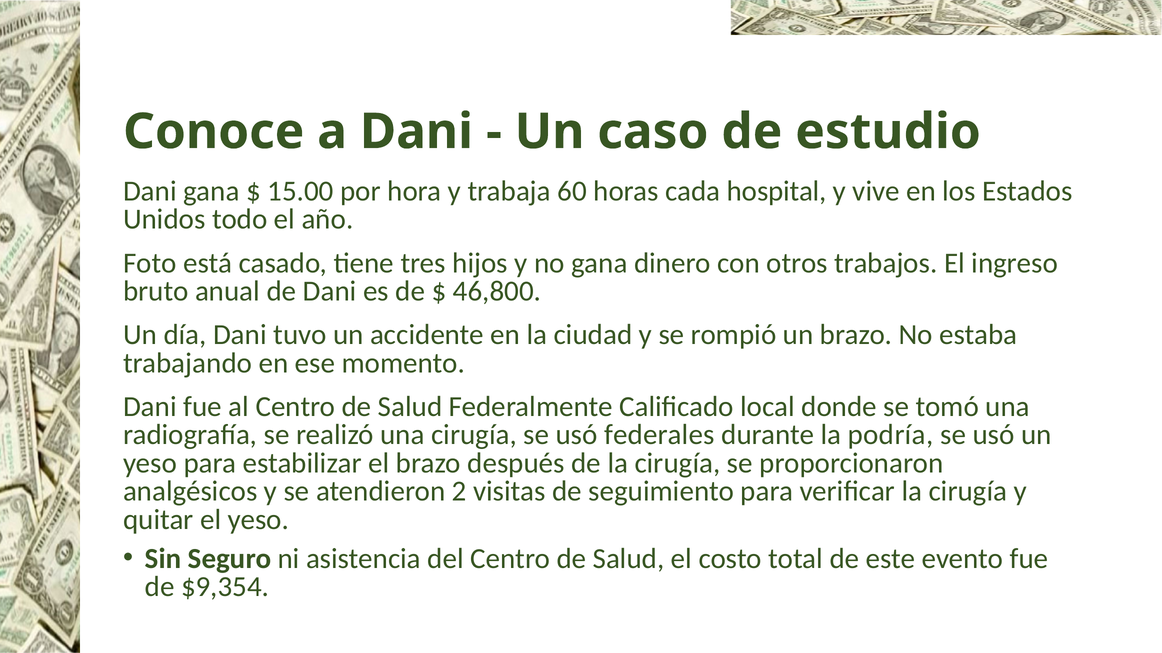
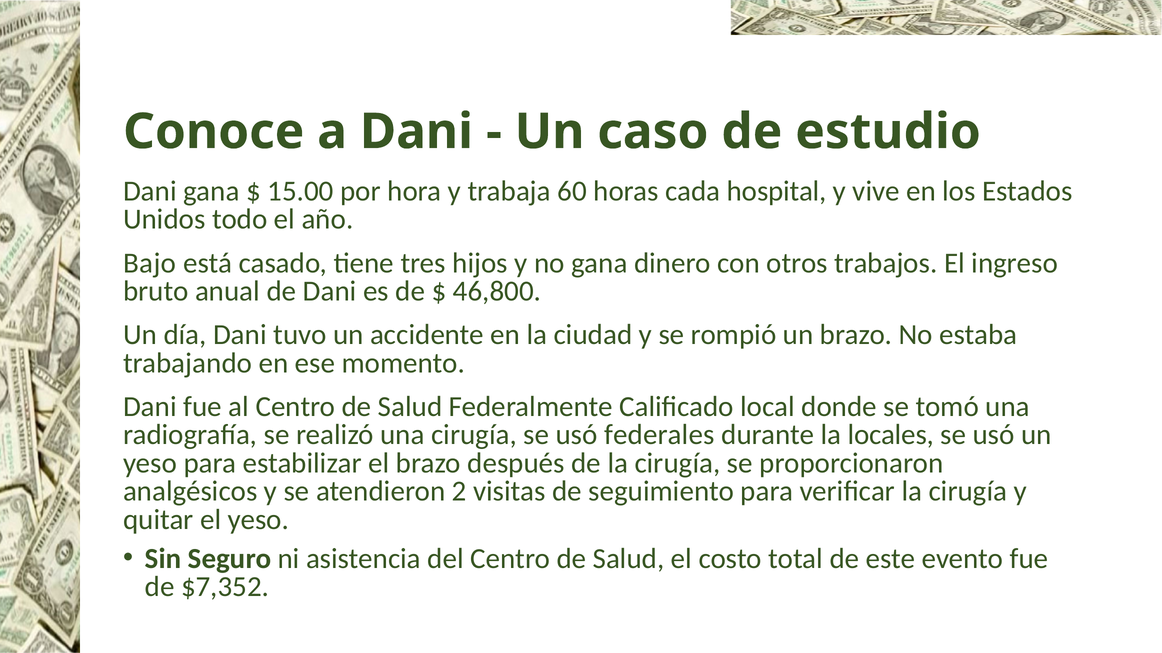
Foto: Foto -> Bajo
podría: podría -> locales
$9,354: $9,354 -> $7,352
